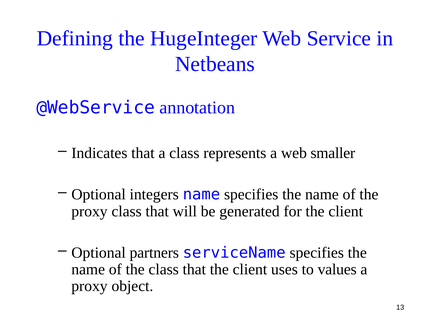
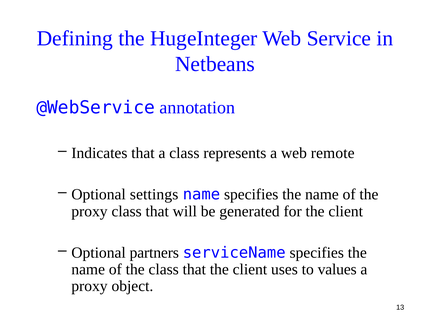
smaller: smaller -> remote
integers: integers -> settings
